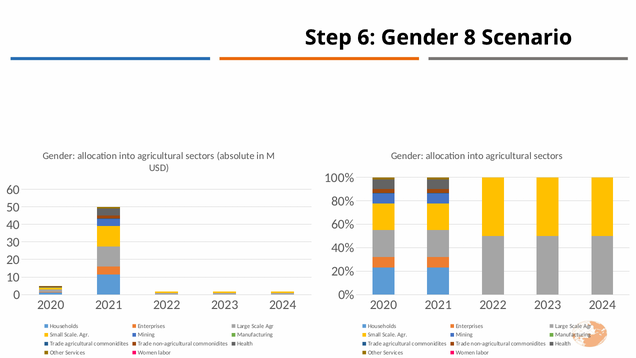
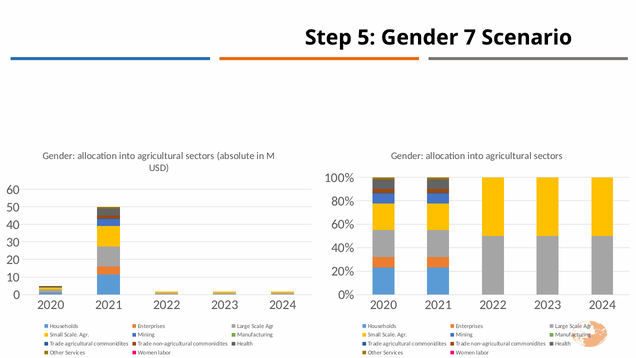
6: 6 -> 5
8: 8 -> 7
